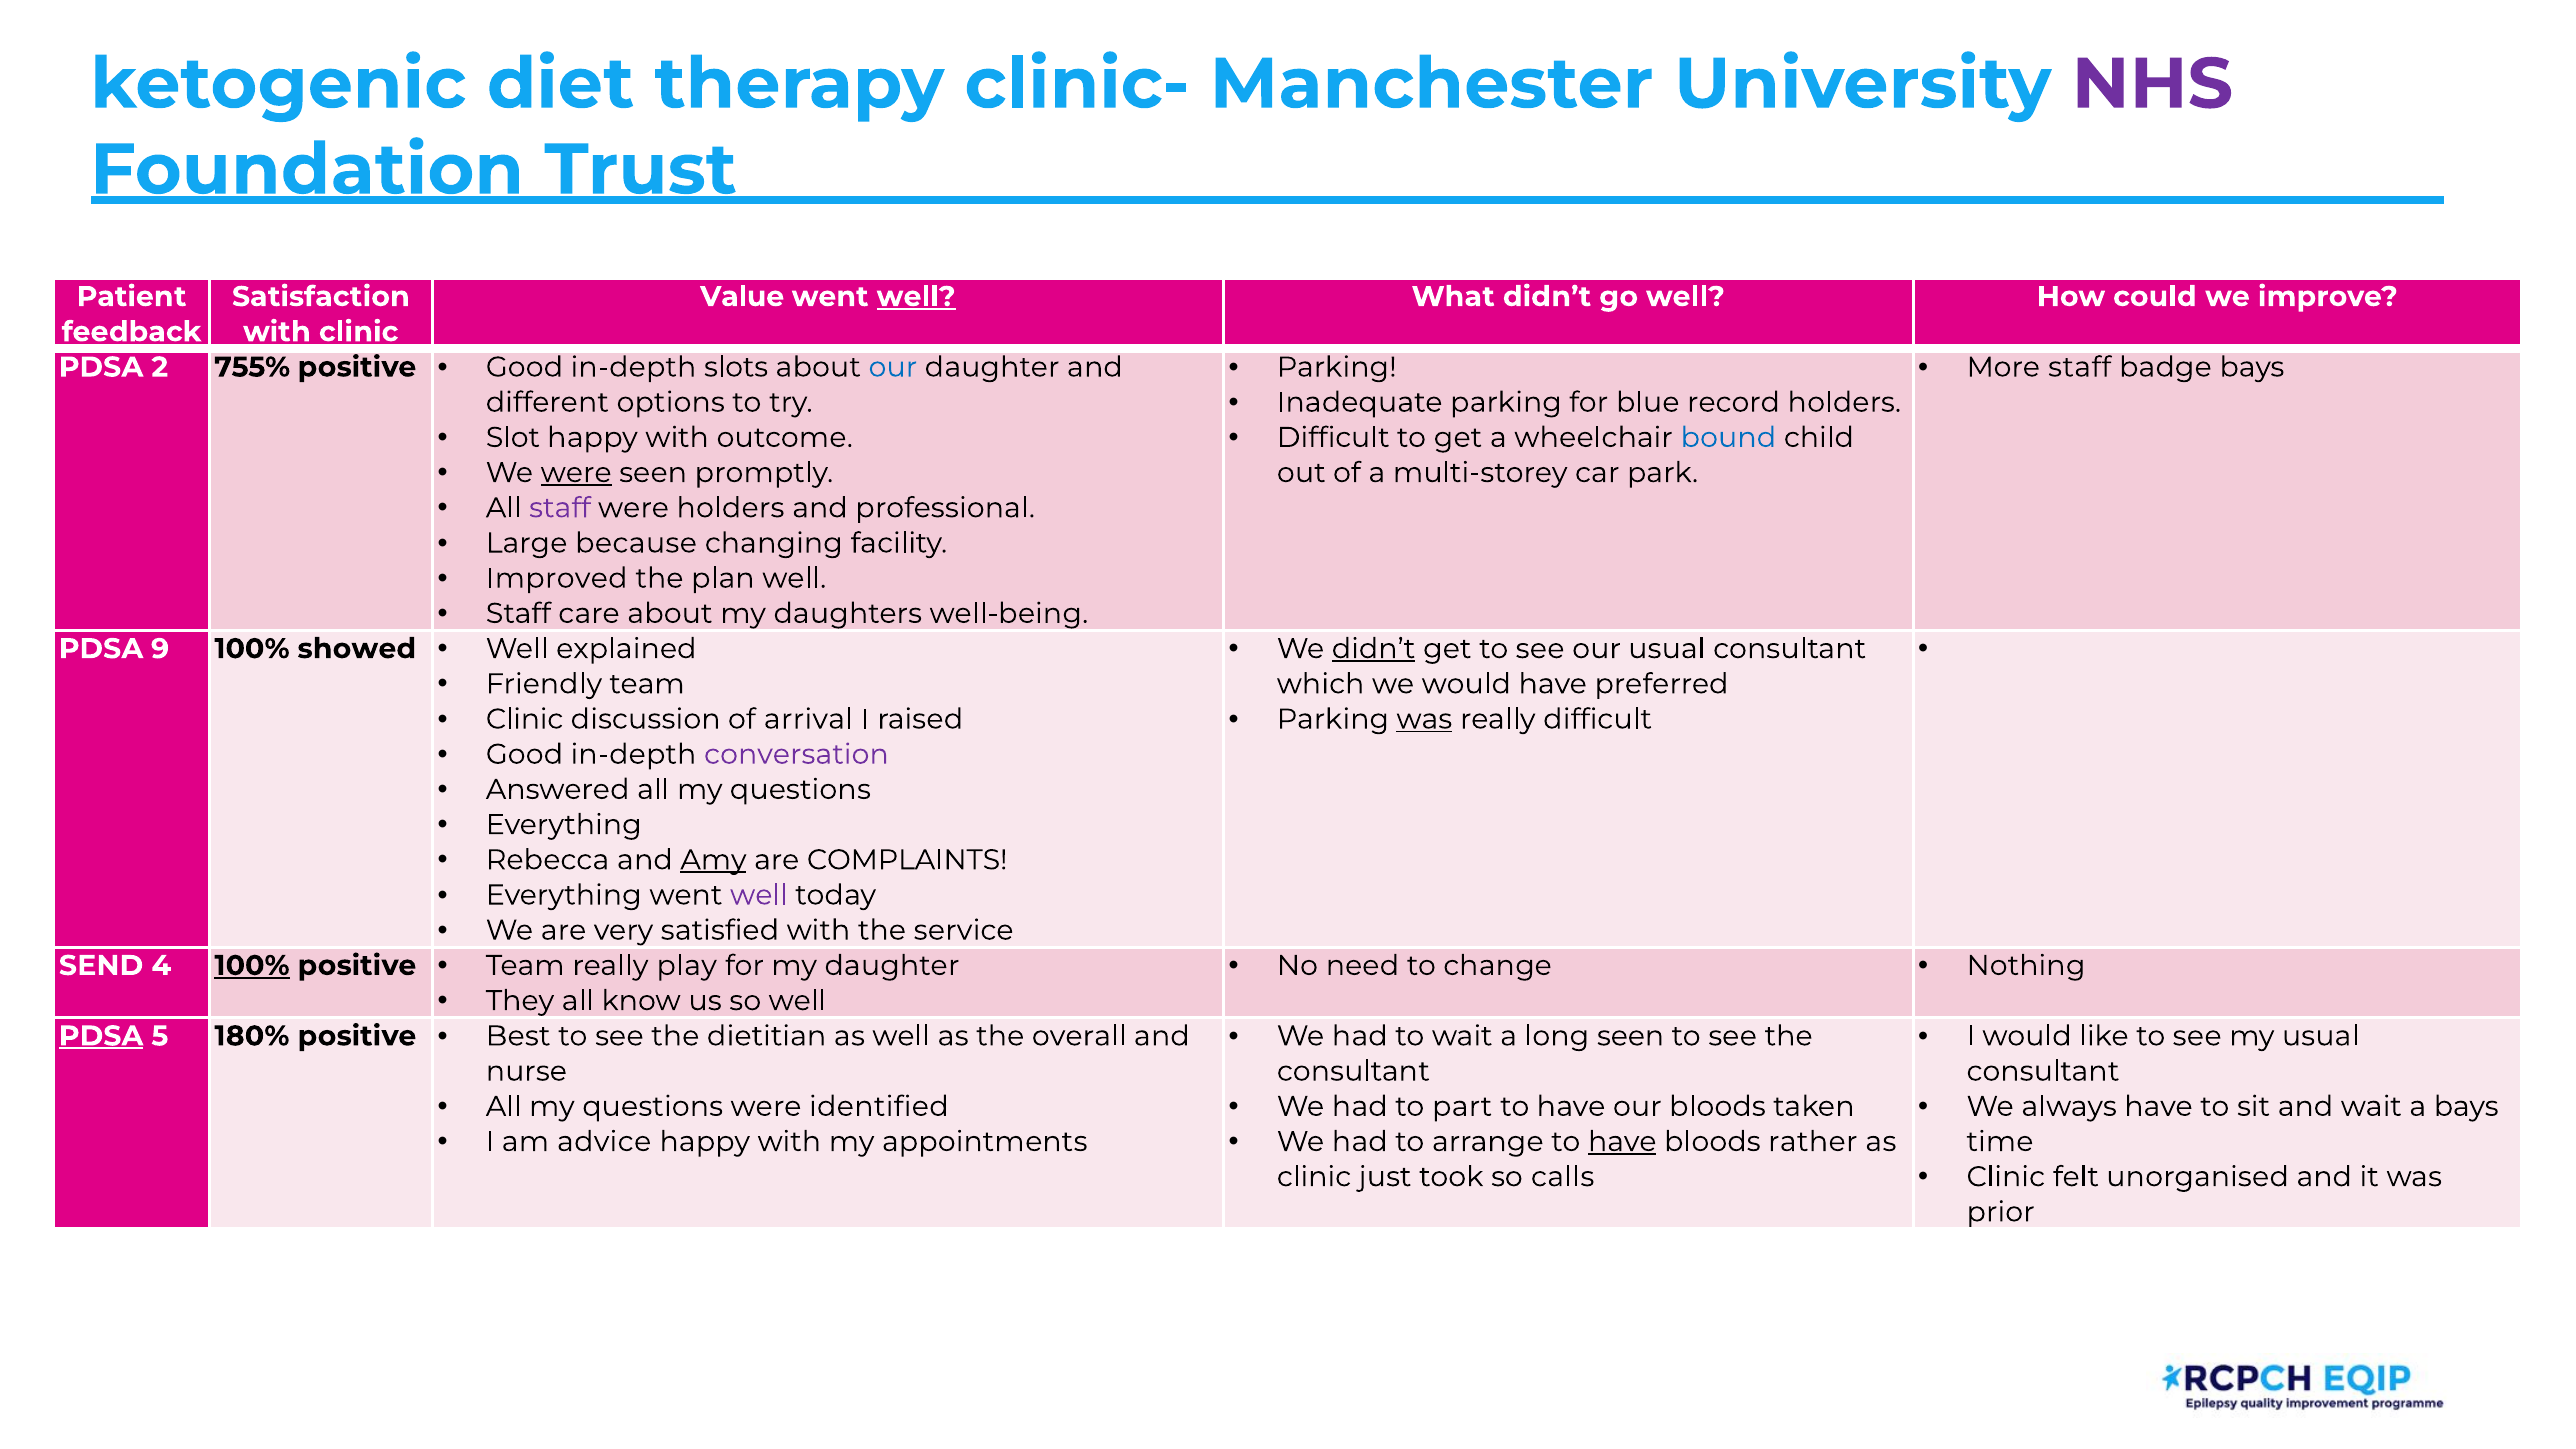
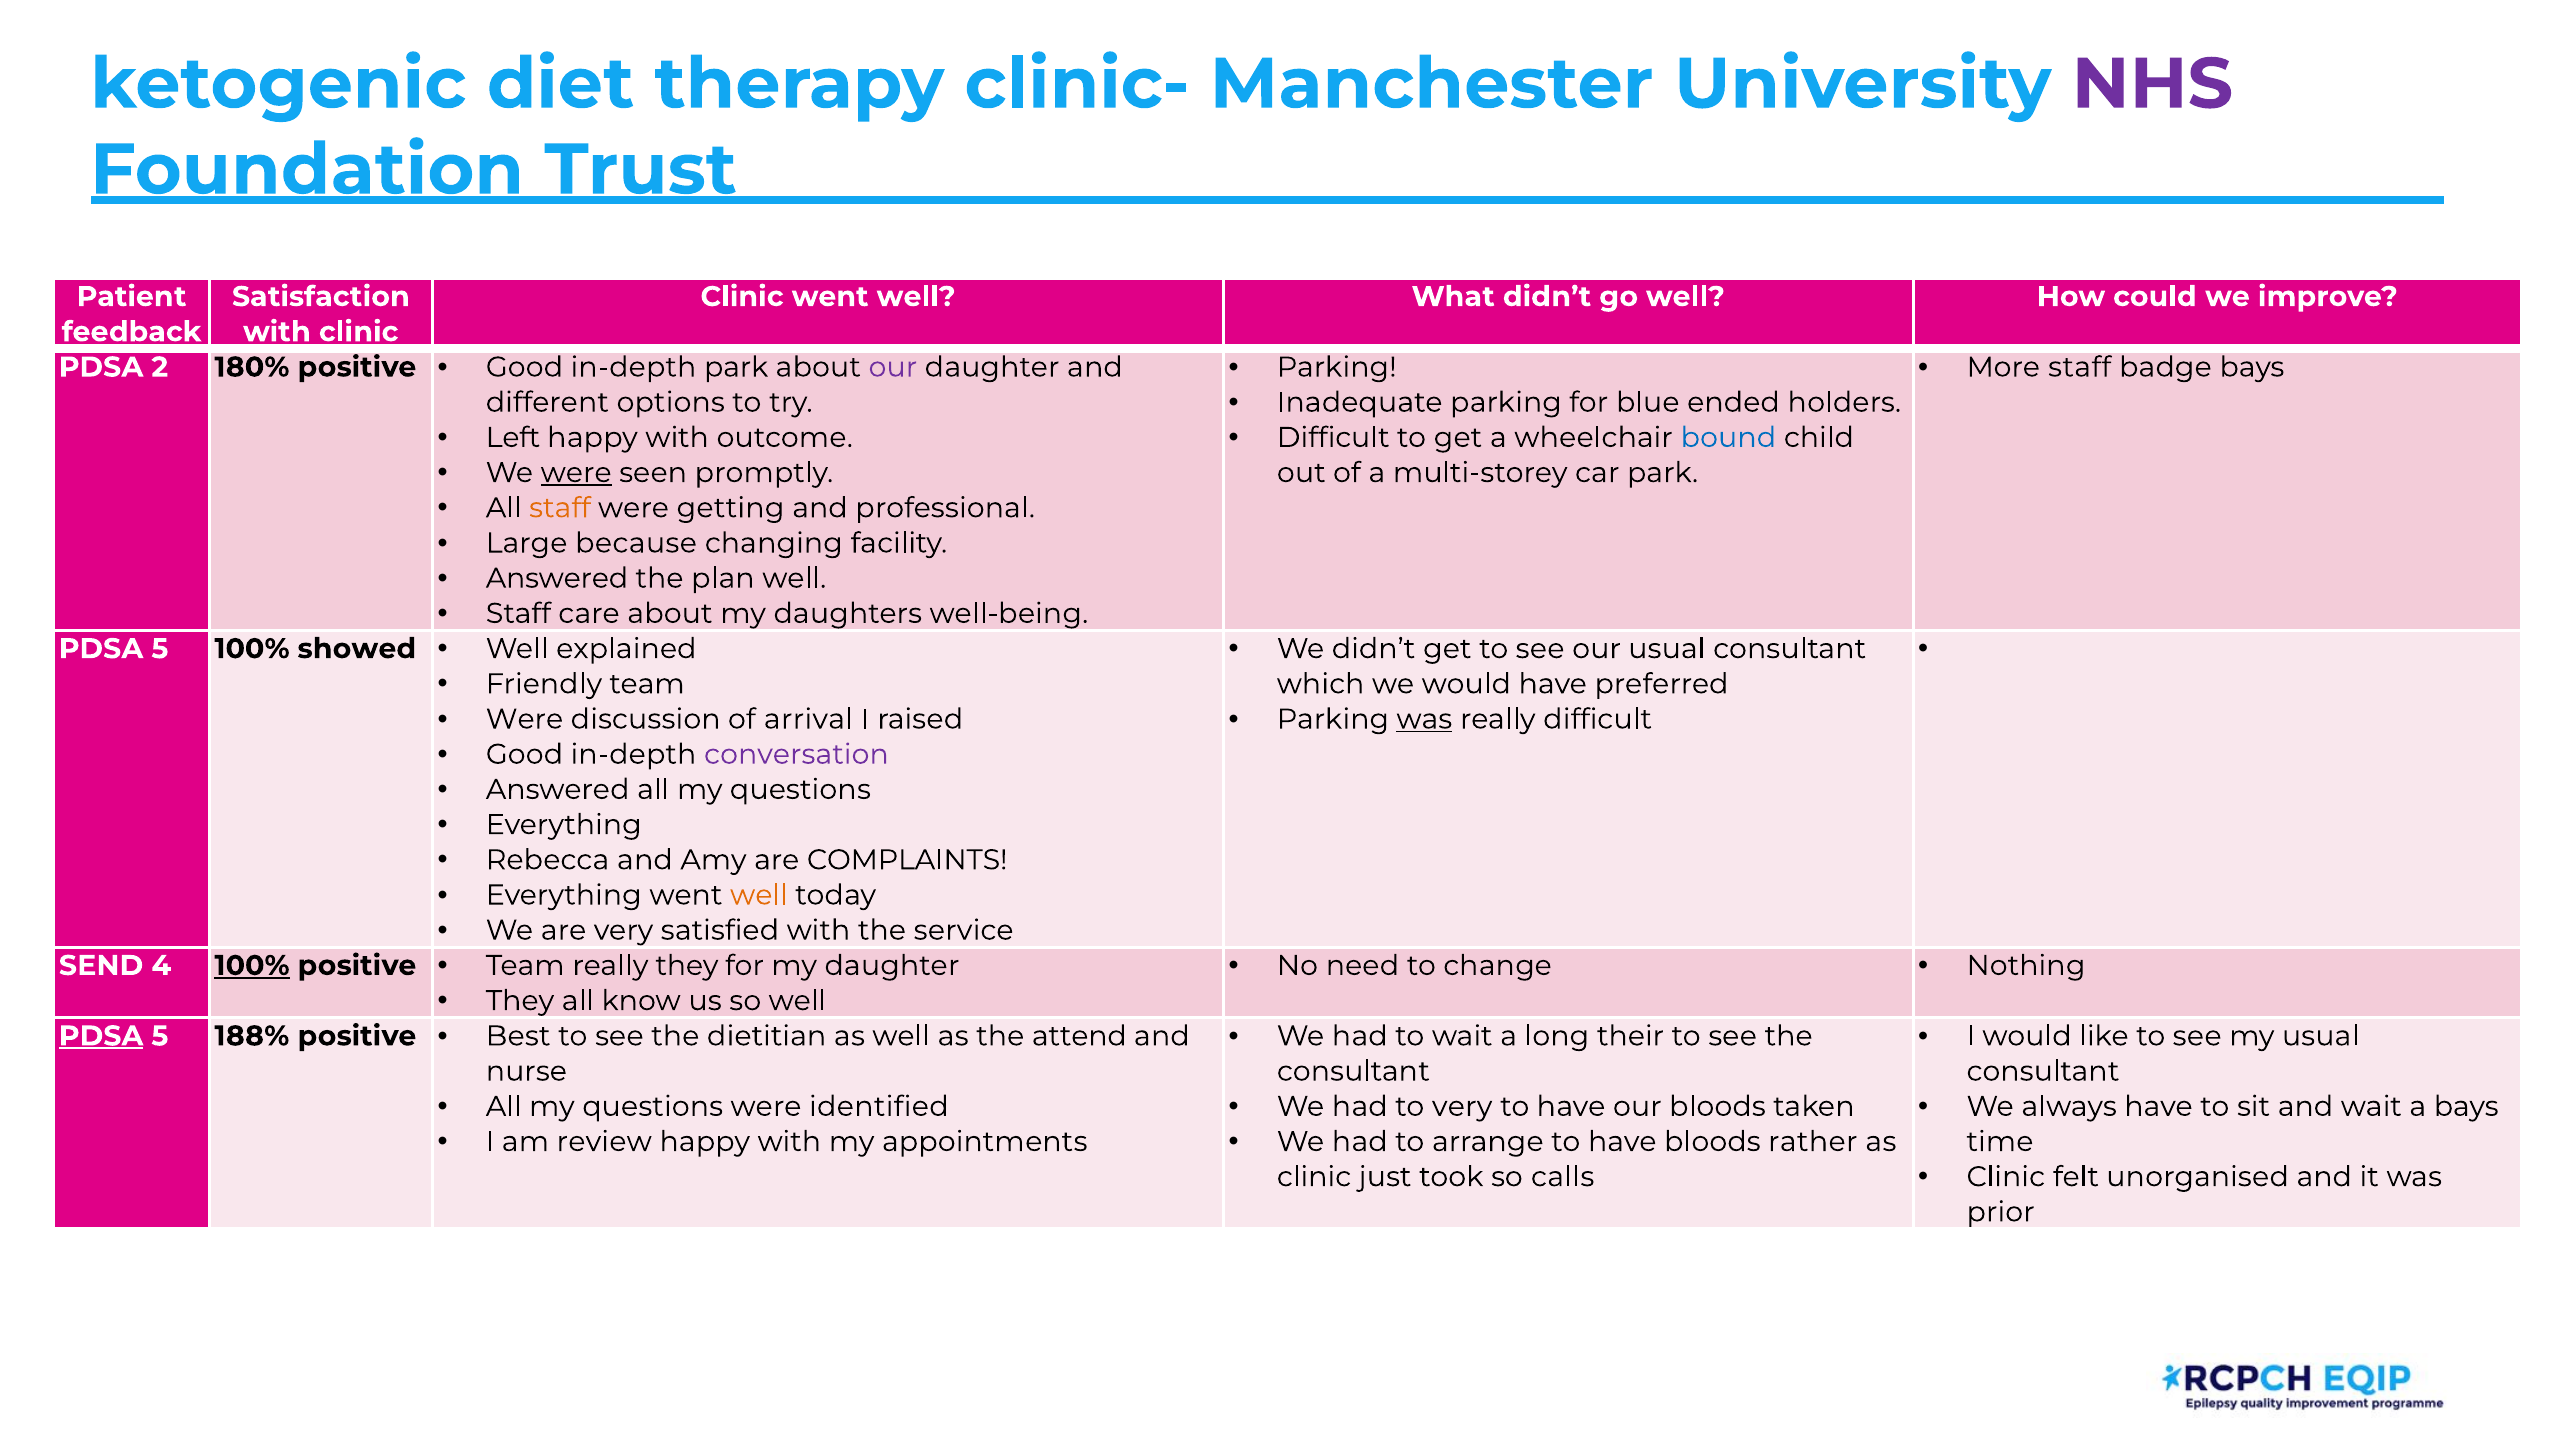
Value at (742, 297): Value -> Clinic
well at (916, 297) underline: present -> none
755%: 755% -> 180%
in-depth slots: slots -> park
our at (893, 367) colour: blue -> purple
record: record -> ended
Slot: Slot -> Left
staff at (560, 508) colour: purple -> orange
were holders: holders -> getting
Improved at (557, 578): Improved -> Answered
didn’t at (1374, 649) underline: present -> none
9 at (160, 649): 9 -> 5
Clinic at (525, 719): Clinic -> Were
Amy underline: present -> none
well at (759, 895) colour: purple -> orange
really play: play -> they
long seen: seen -> their
180%: 180% -> 188%
overall: overall -> attend
to part: part -> very
advice: advice -> review
have at (1622, 1142) underline: present -> none
